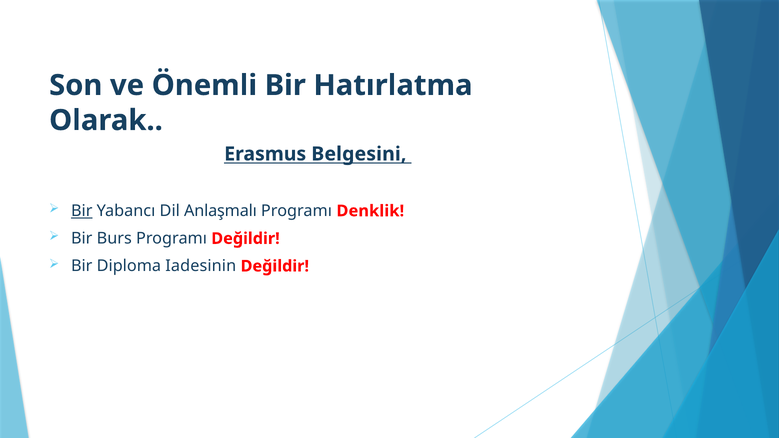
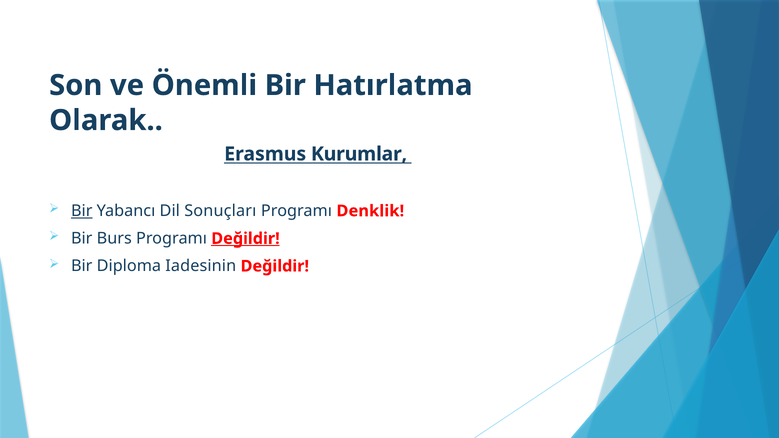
Belgesini: Belgesini -> Kurumlar
Anlaşmalı: Anlaşmalı -> Sonuçları
Değildir at (245, 239) underline: none -> present
